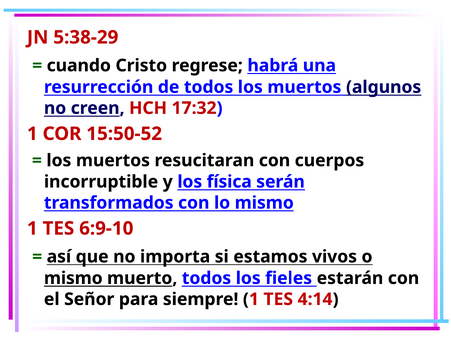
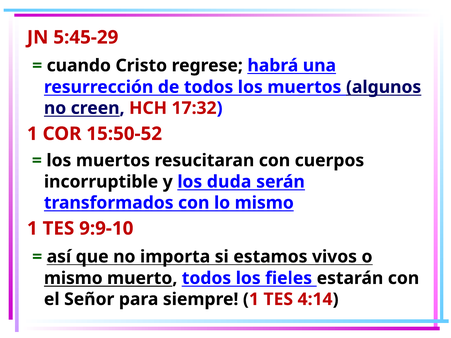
5:38-29: 5:38-29 -> 5:45-29
física: física -> duda
6:9-10: 6:9-10 -> 9:9-10
